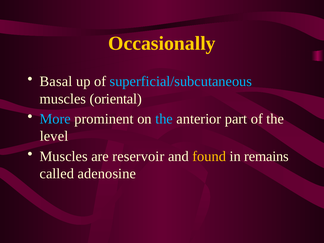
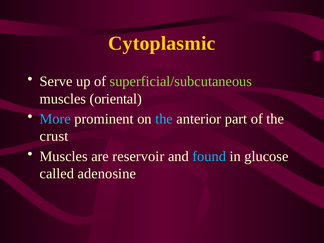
Occasionally: Occasionally -> Cytoplasmic
Basal: Basal -> Serve
superficial/subcutaneous colour: light blue -> light green
level: level -> crust
found colour: yellow -> light blue
remains: remains -> glucose
